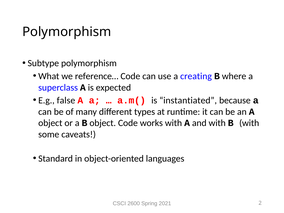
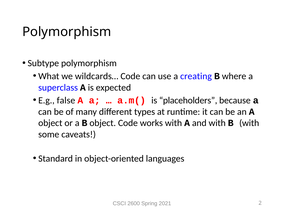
reference…: reference… -> wildcards…
instantiated: instantiated -> placeholders
